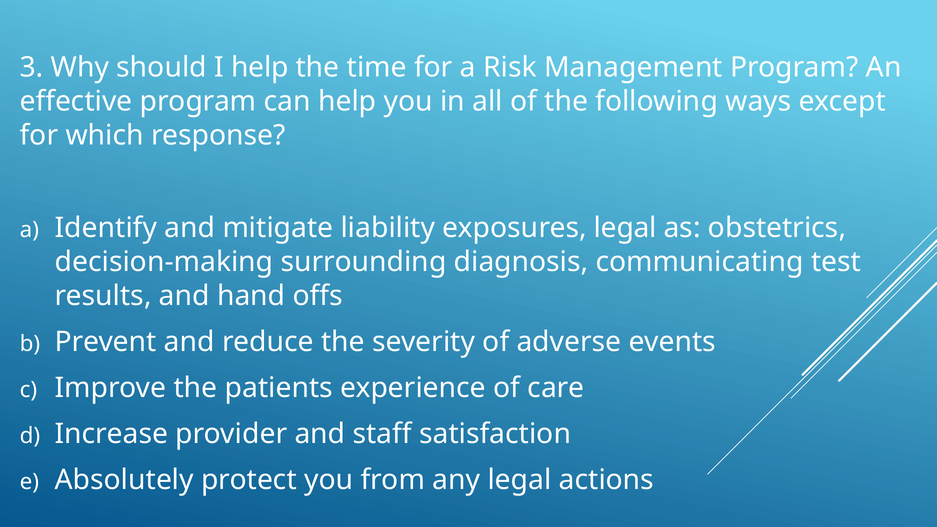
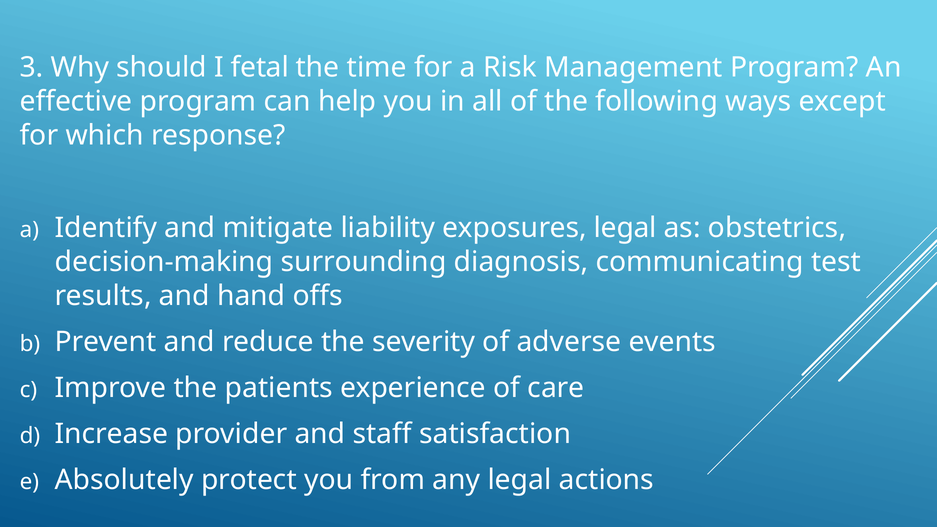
I help: help -> fetal
